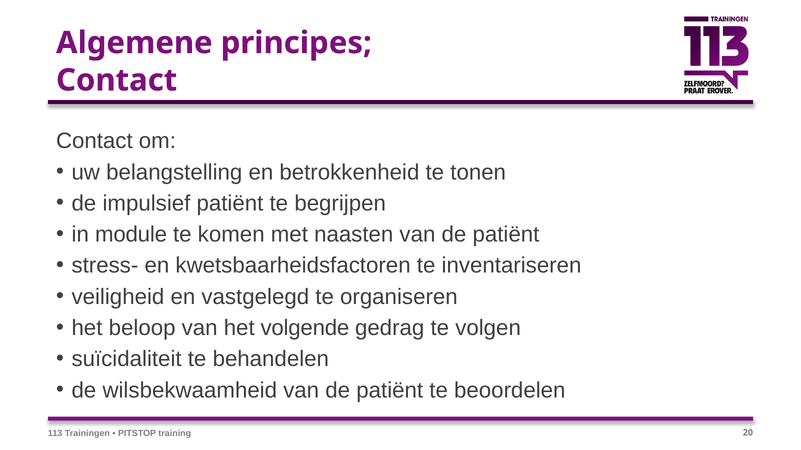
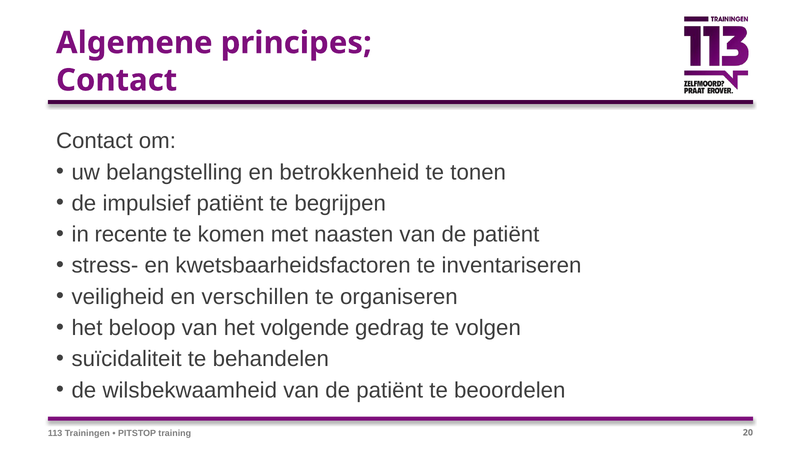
module: module -> recente
vastgelegd: vastgelegd -> verschillen
